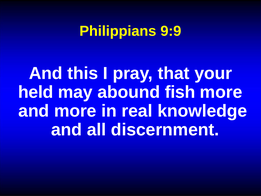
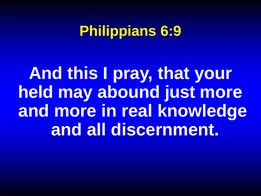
9:9: 9:9 -> 6:9
fish: fish -> just
